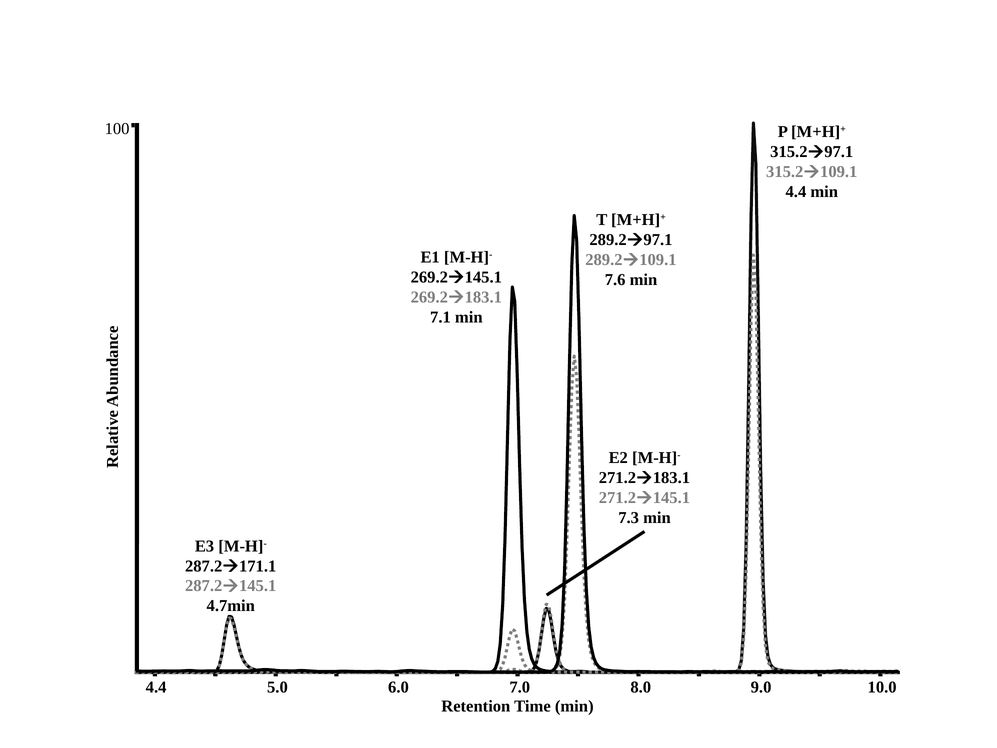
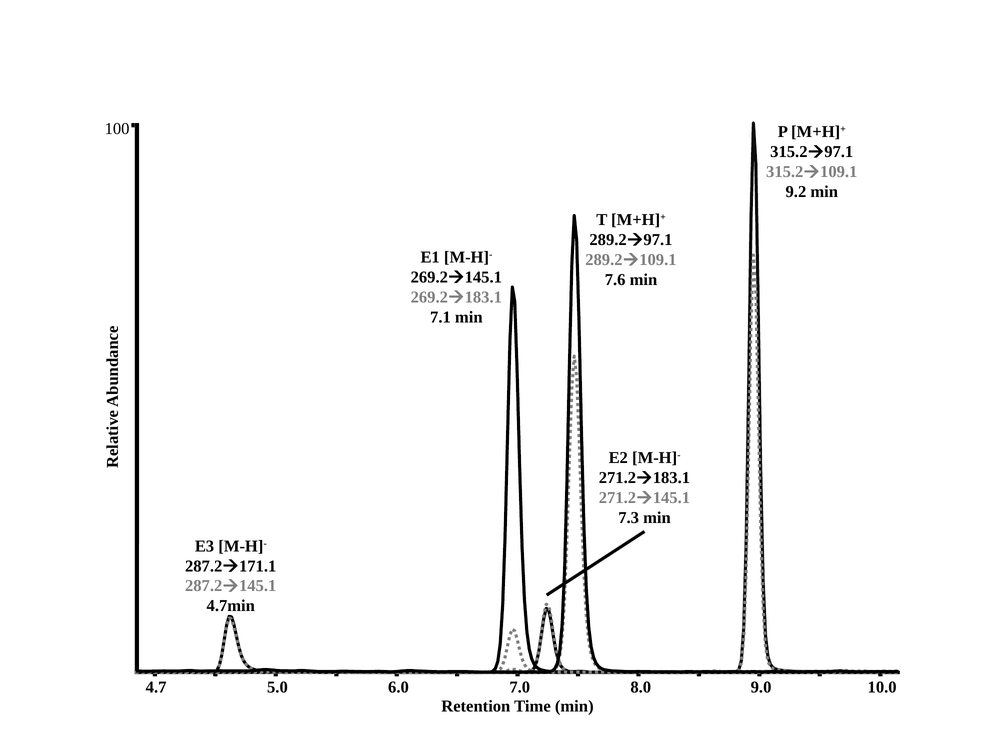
4.4 at (796, 192): 4.4 -> 9.2
4.4 at (156, 687): 4.4 -> 4.7
